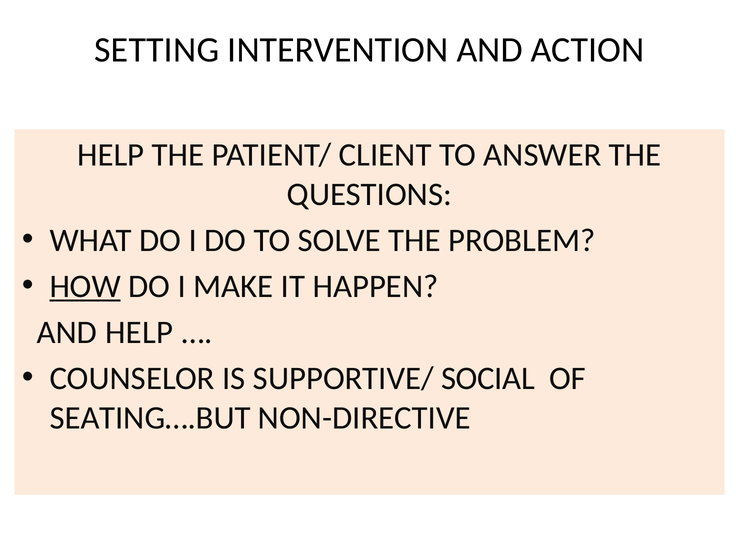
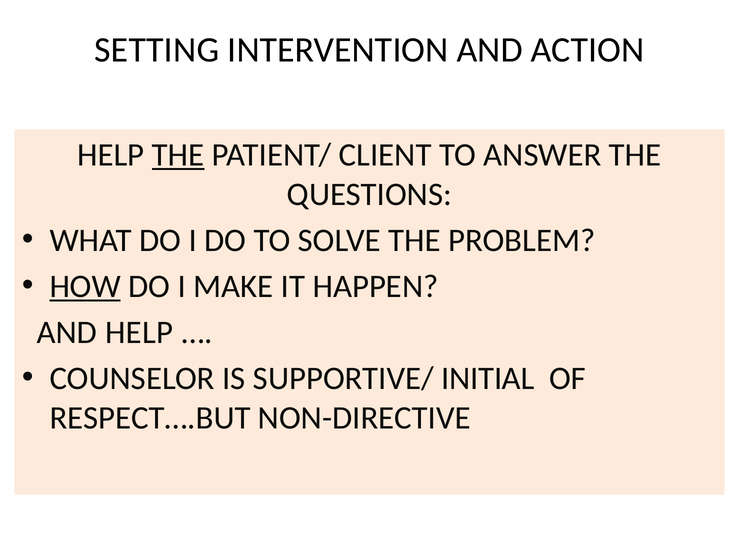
THE at (178, 155) underline: none -> present
SOCIAL: SOCIAL -> INITIAL
SEATING….BUT: SEATING….BUT -> RESPECT….BUT
